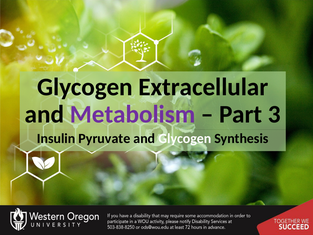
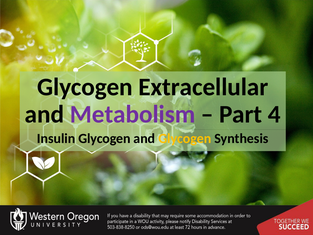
3: 3 -> 4
Insulin Pyruvate: Pyruvate -> Glycogen
Glycogen at (185, 138) colour: white -> yellow
